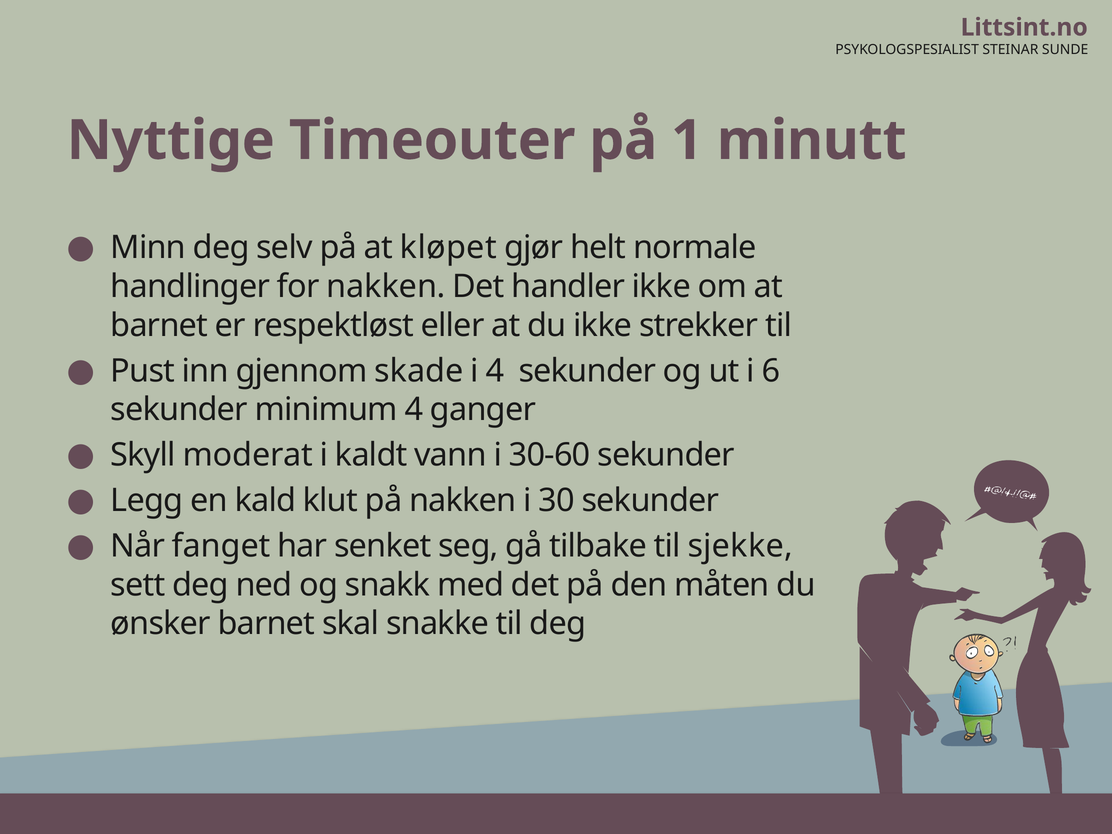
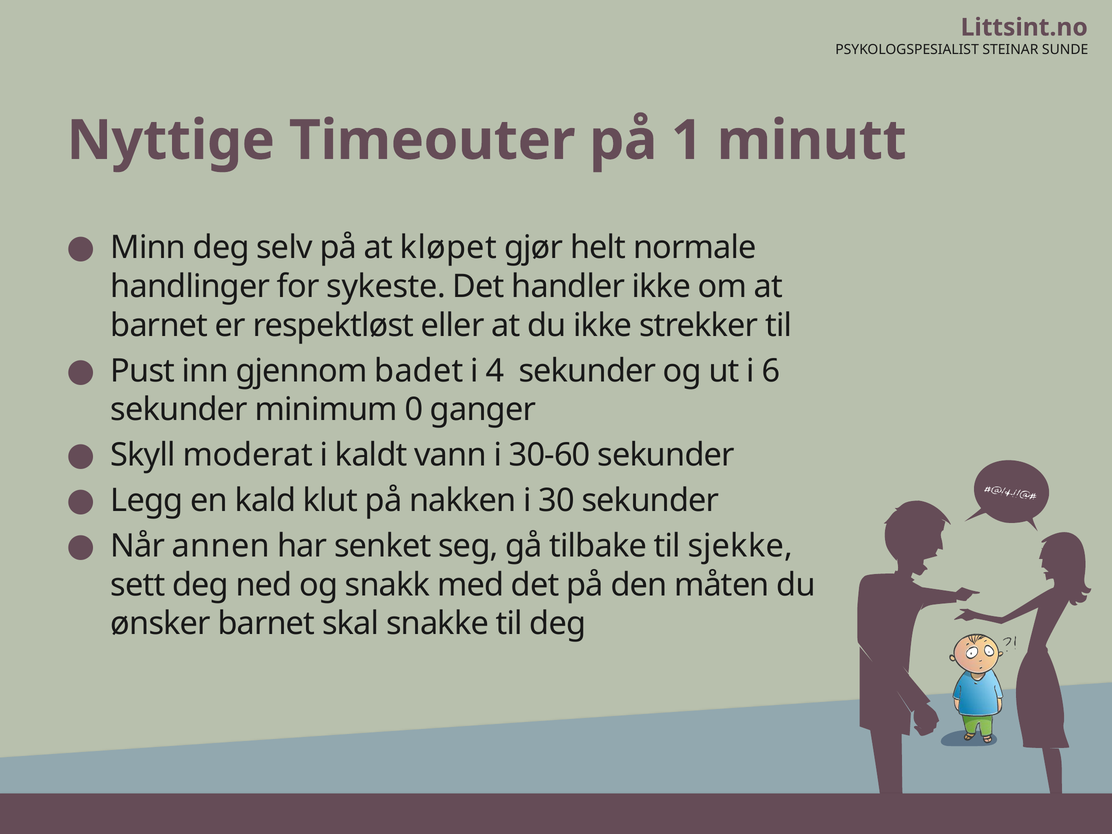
for nakken: nakken -> sykeste
skade: skade -> badet
minimum 4: 4 -> 0
fanget: fanget -> annen
